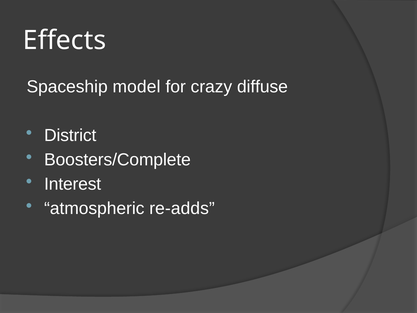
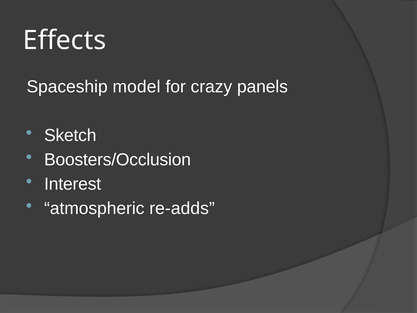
diffuse: diffuse -> panels
District: District -> Sketch
Boosters/Complete: Boosters/Complete -> Boosters/Occlusion
